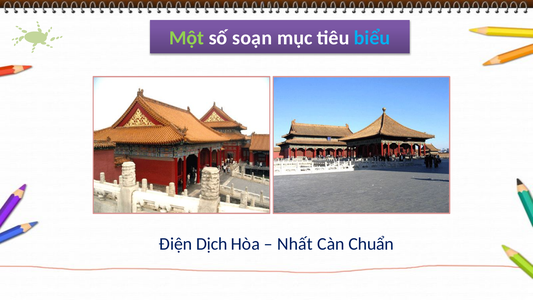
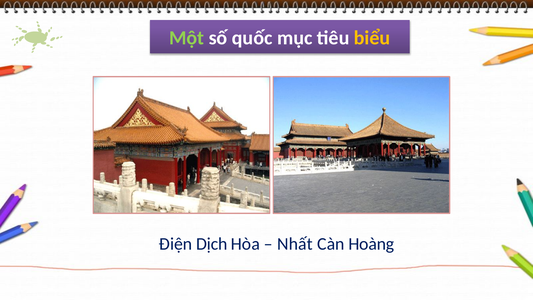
soạn: soạn -> quốc
biểu colour: light blue -> yellow
Chuẩn: Chuẩn -> Hoàng
